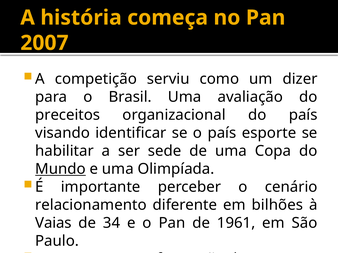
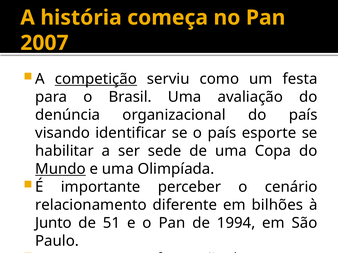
competição underline: none -> present
dizer: dizer -> festa
preceitos: preceitos -> denúncia
Vaias: Vaias -> Junto
34: 34 -> 51
1961: 1961 -> 1994
